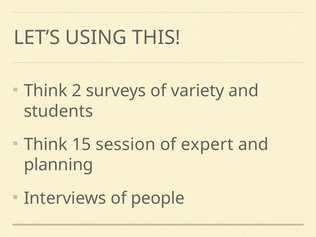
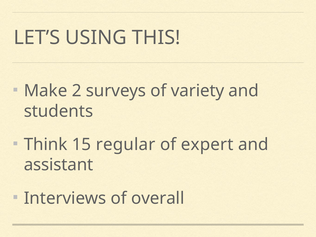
Think at (46, 91): Think -> Make
session: session -> regular
planning: planning -> assistant
people: people -> overall
